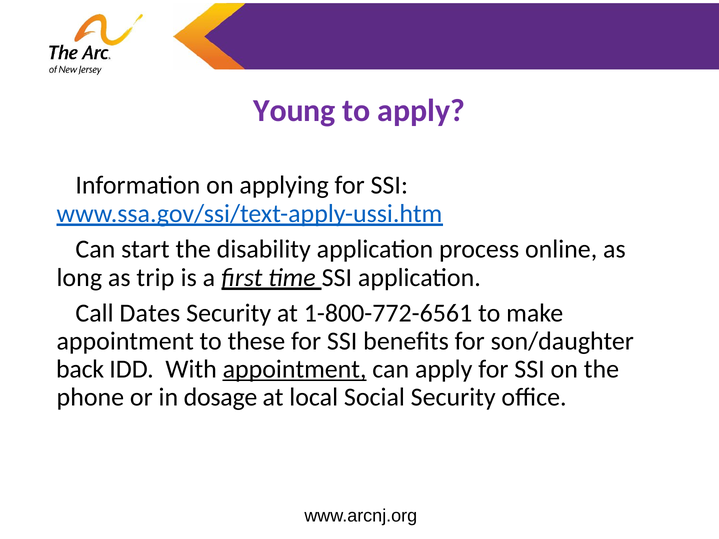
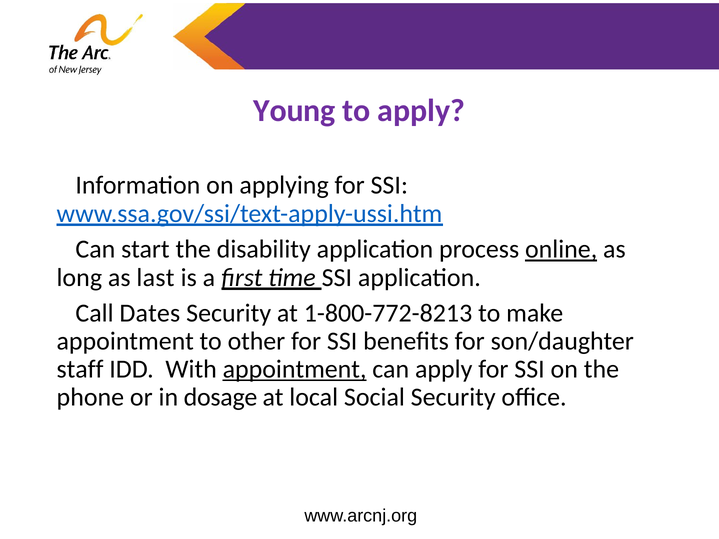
online underline: none -> present
trip: trip -> last
1-800-772-6561: 1-800-772-6561 -> 1-800-772-8213
these: these -> other
back: back -> staff
